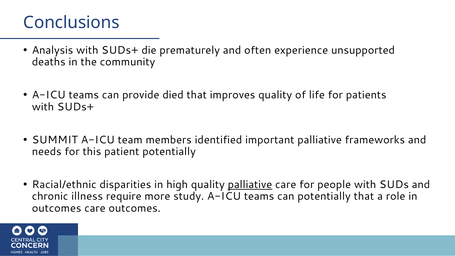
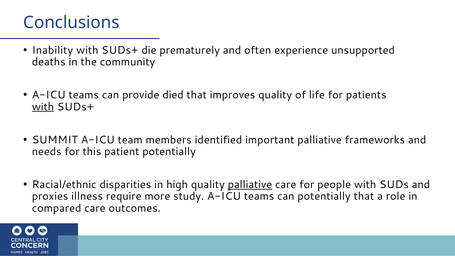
Analysis: Analysis -> Inability
with at (43, 107) underline: none -> present
chronic: chronic -> proxies
outcomes at (57, 208): outcomes -> compared
